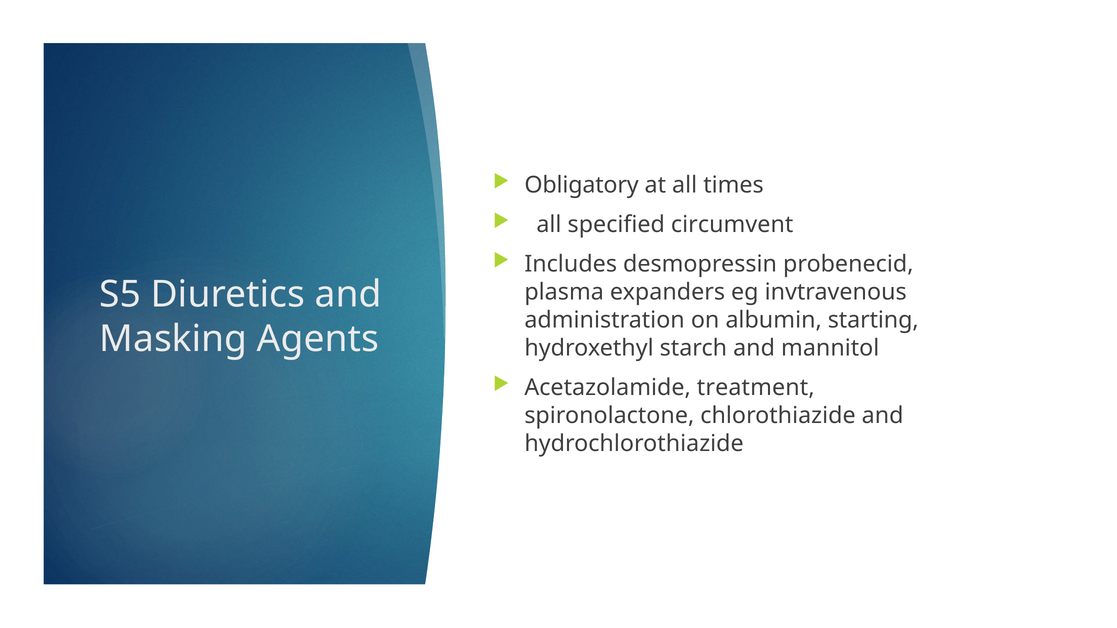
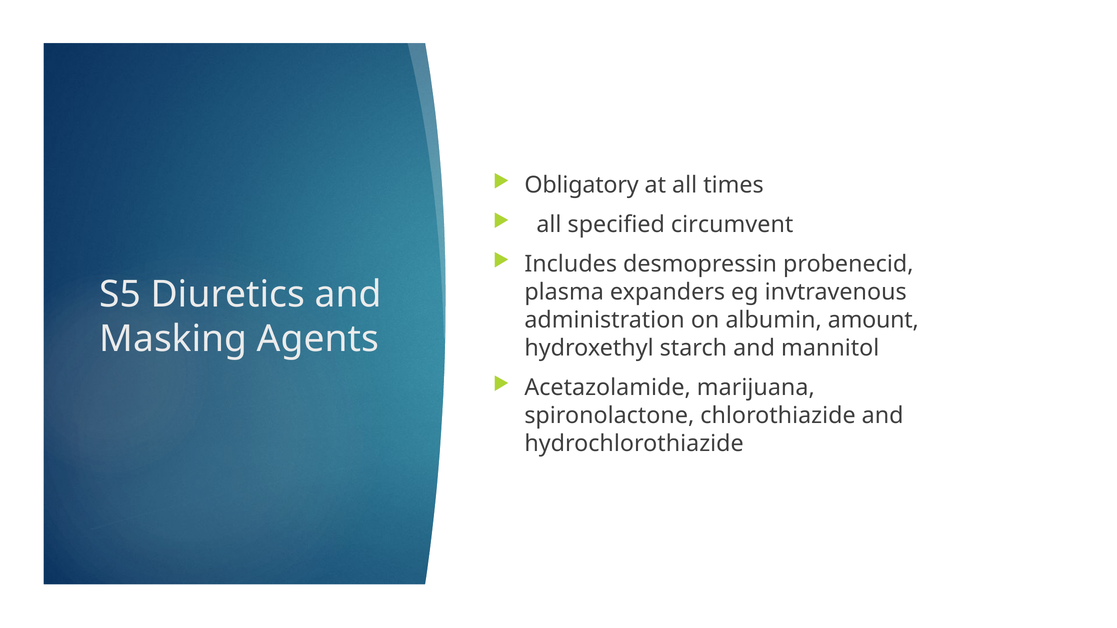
starting: starting -> amount
treatment: treatment -> marijuana
